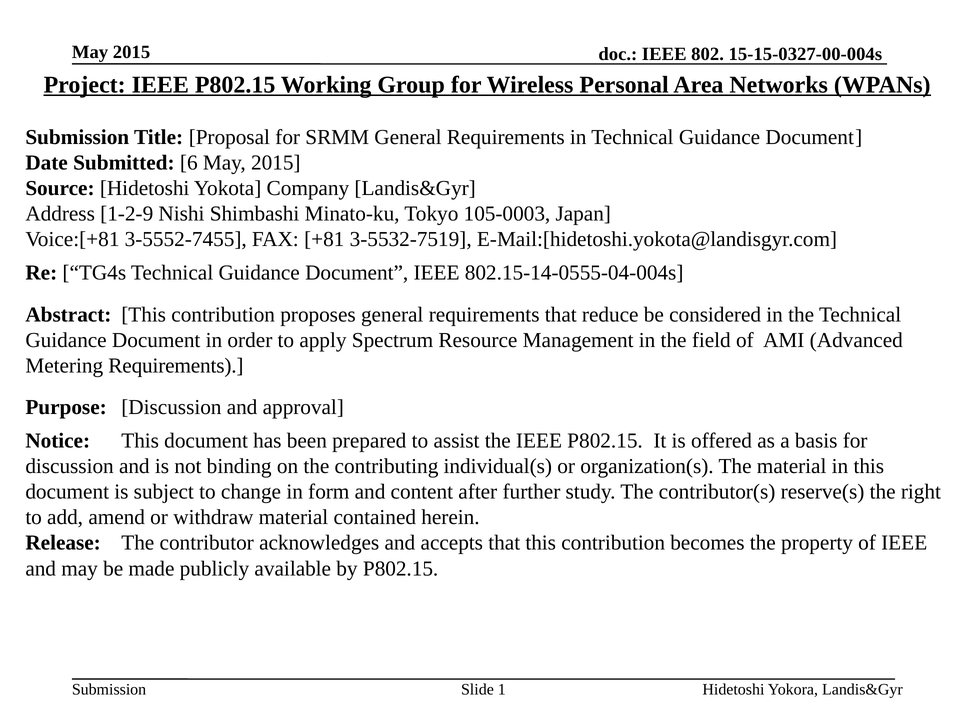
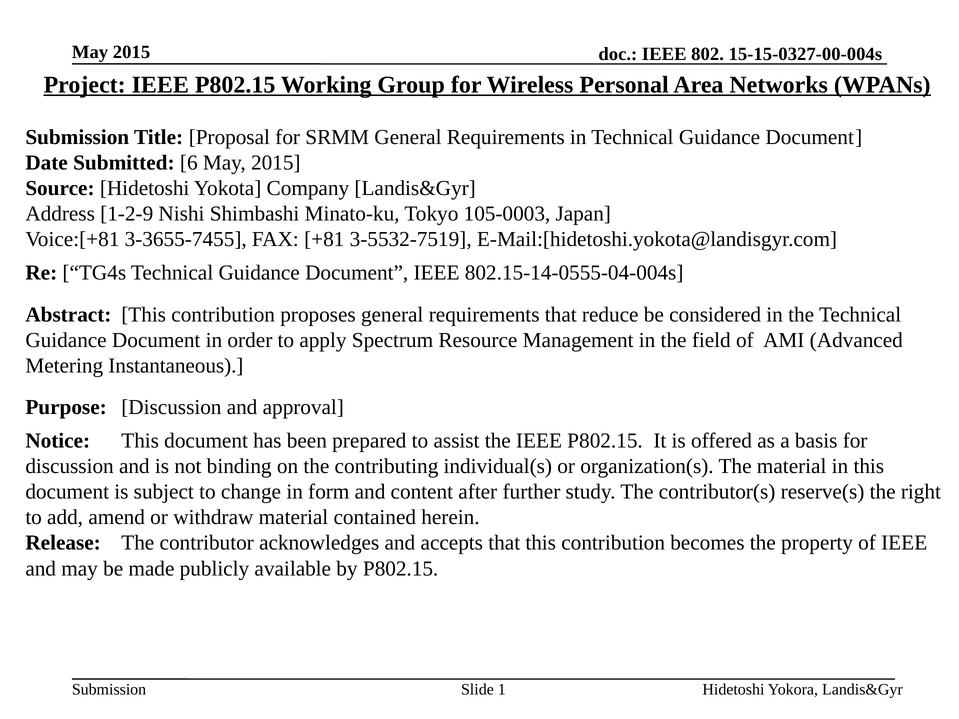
3-5552-7455: 3-5552-7455 -> 3-3655-7455
Metering Requirements: Requirements -> Instantaneous
